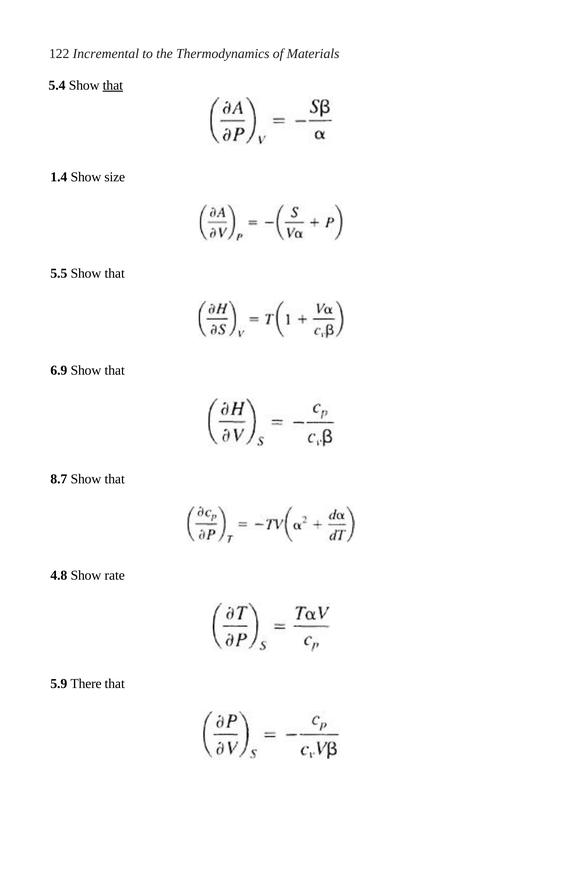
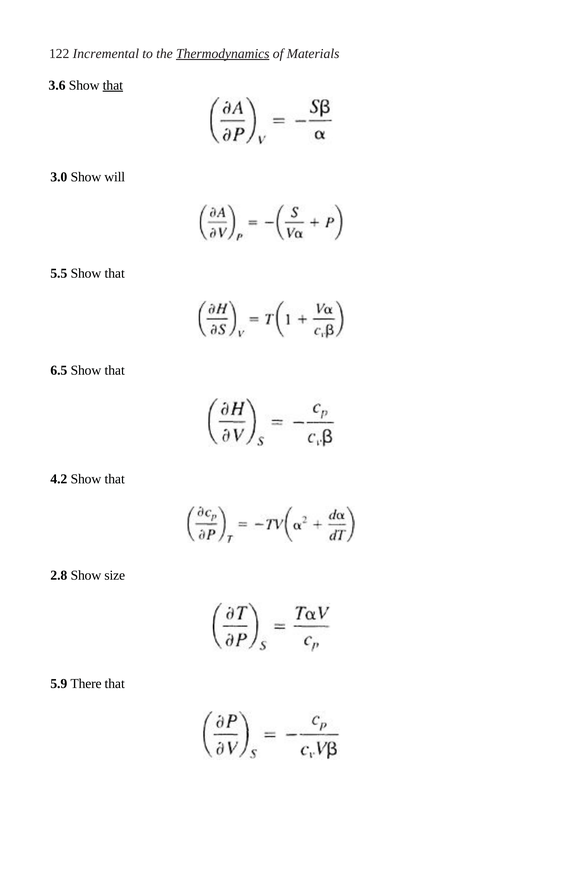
Thermodynamics underline: none -> present
5.4: 5.4 -> 3.6
1.4: 1.4 -> 3.0
size: size -> will
6.9: 6.9 -> 6.5
8.7: 8.7 -> 4.2
4.8: 4.8 -> 2.8
rate: rate -> size
